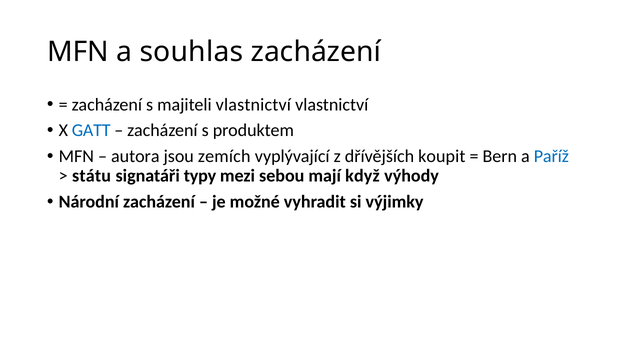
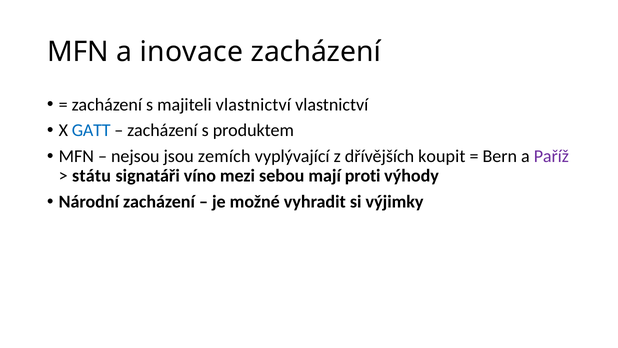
souhlas: souhlas -> inovace
autora: autora -> nejsou
Paříž colour: blue -> purple
typy: typy -> víno
když: když -> proti
